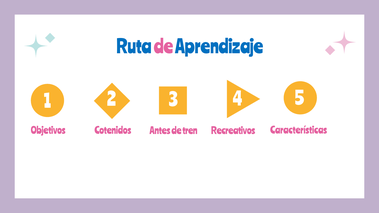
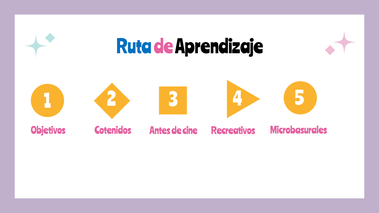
Aprendizaje colour: blue -> black
Características: Características -> Microbasurales
tren: tren -> cine
